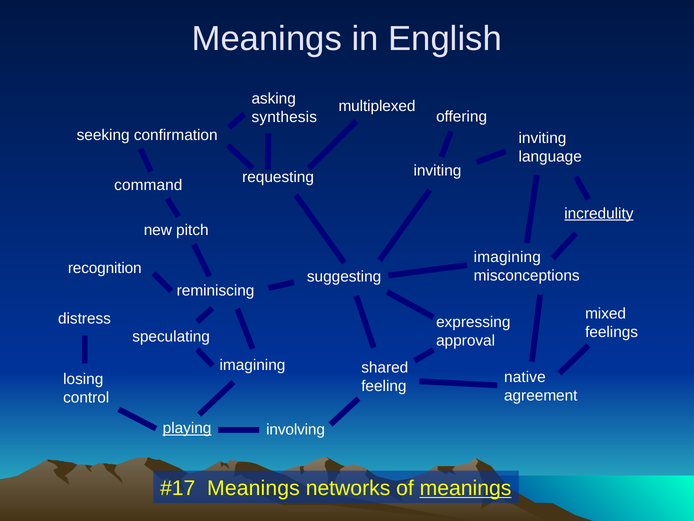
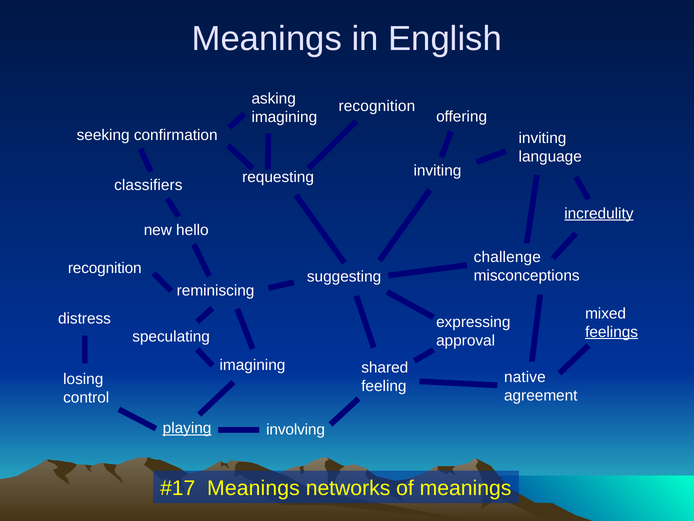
multiplexed at (377, 106): multiplexed -> recognition
synthesis at (284, 117): synthesis -> imagining
command: command -> classifiers
pitch: pitch -> hello
imagining at (507, 257): imagining -> challenge
feelings underline: none -> present
meanings at (466, 488) underline: present -> none
